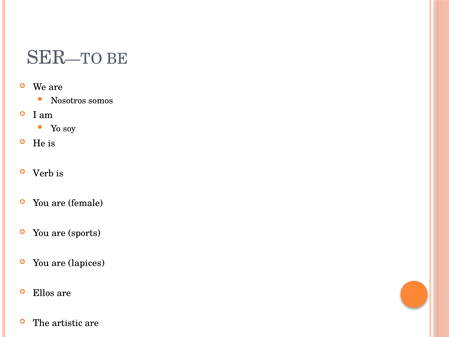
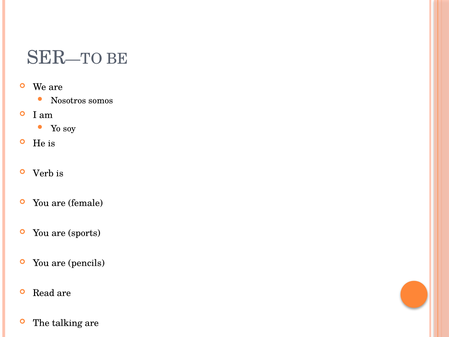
lapices: lapices -> pencils
Ellos: Ellos -> Read
artistic: artistic -> talking
